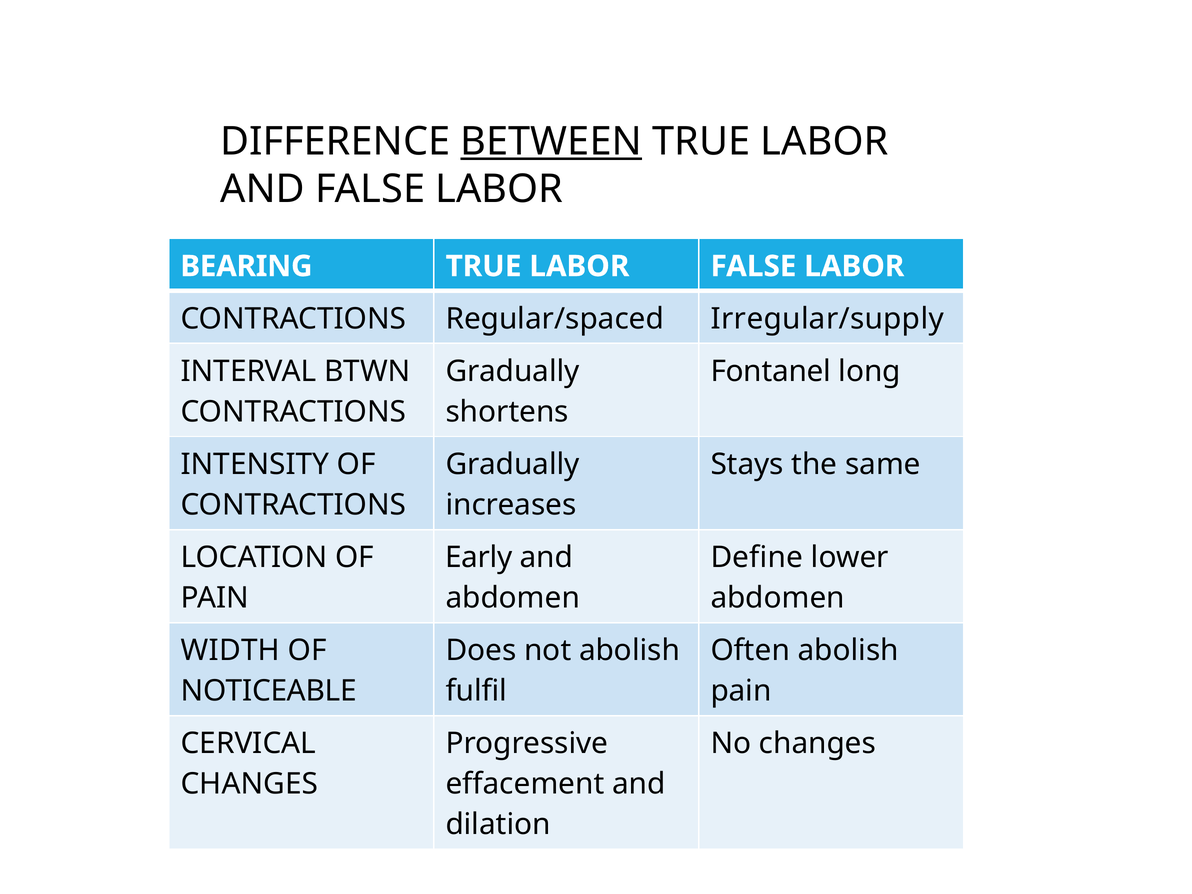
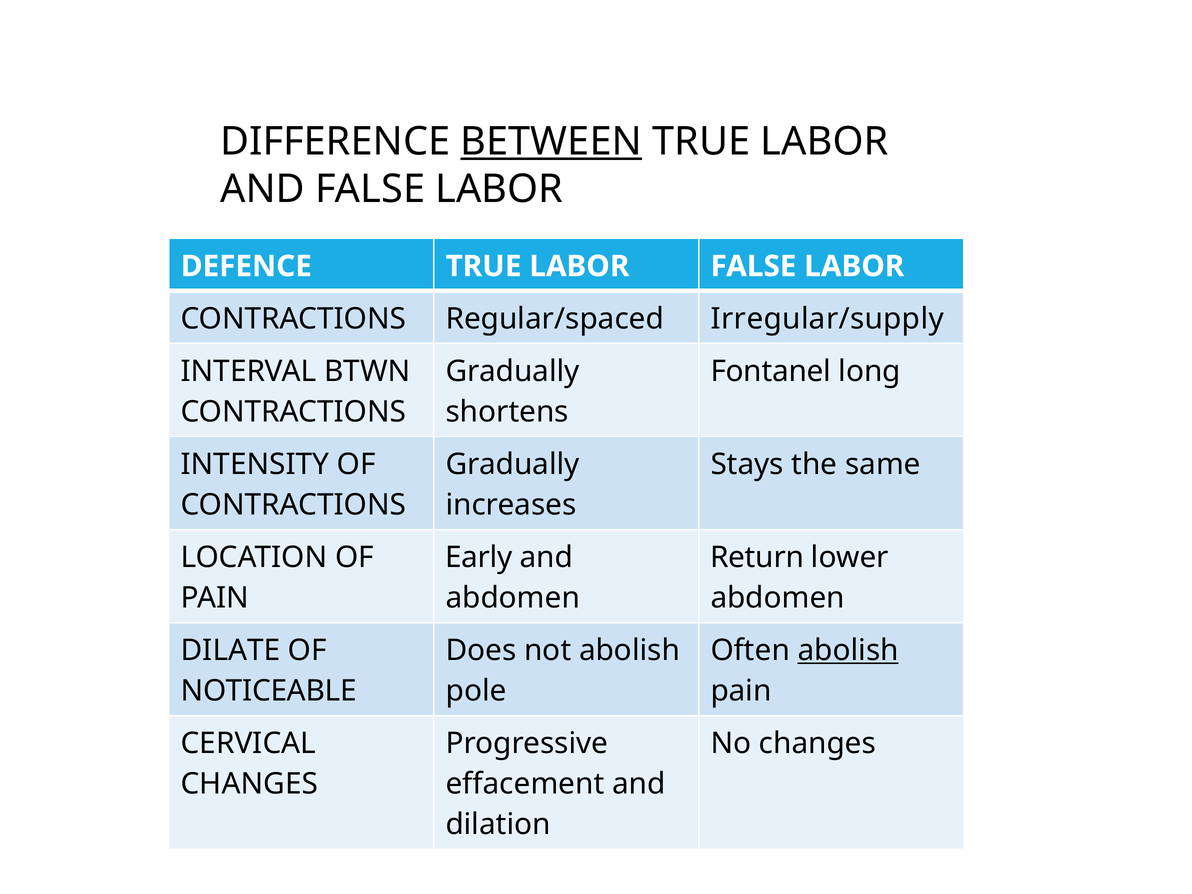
BEARING: BEARING -> DEFENCE
Define: Define -> Return
WIDTH: WIDTH -> DILATE
abolish at (848, 651) underline: none -> present
fulfil: fulfil -> pole
